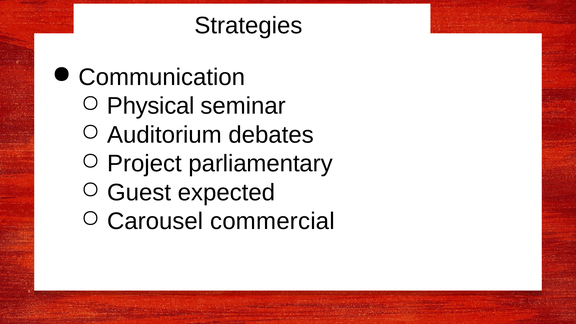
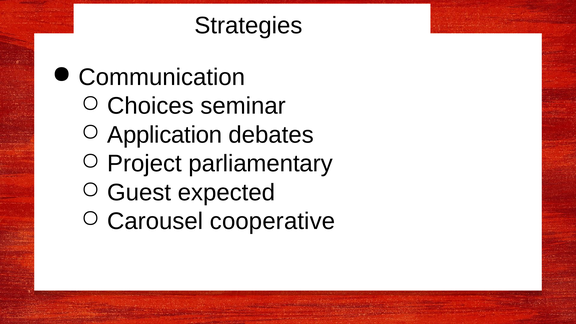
Physical: Physical -> Choices
Auditorium: Auditorium -> Application
commercial: commercial -> cooperative
